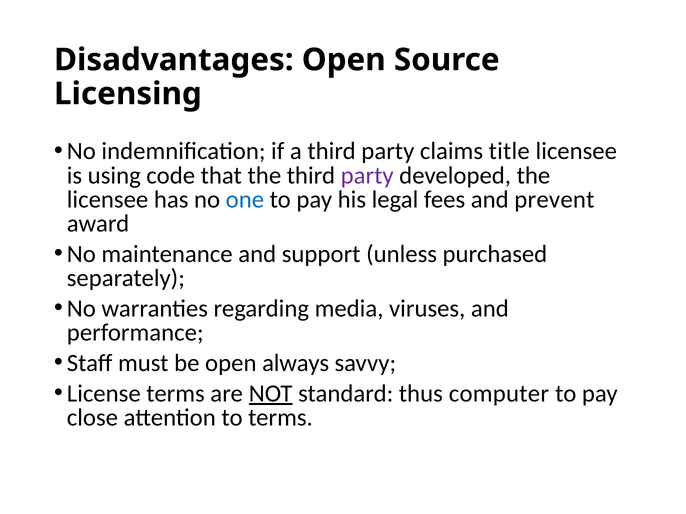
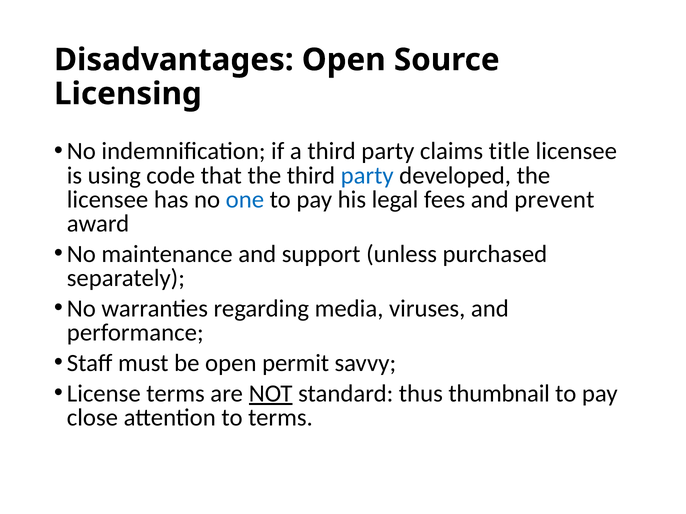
party at (367, 176) colour: purple -> blue
always: always -> permit
computer: computer -> thumbnail
